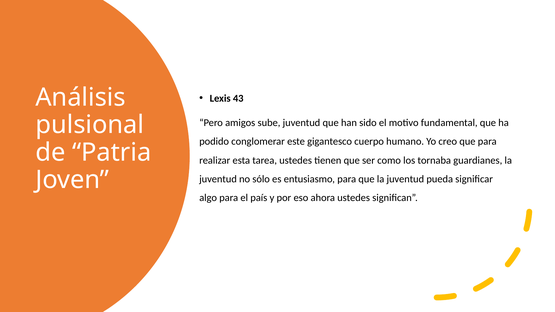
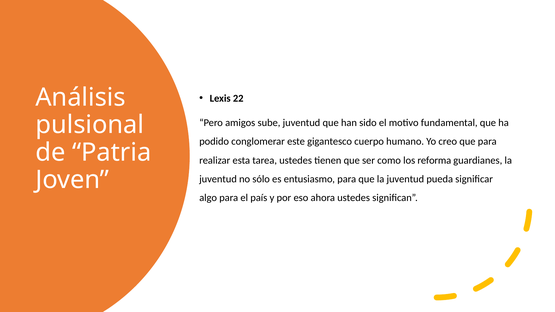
43: 43 -> 22
tornaba: tornaba -> reforma
